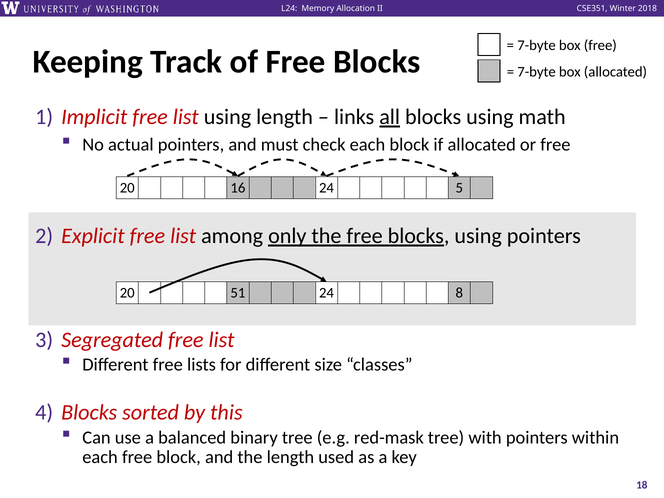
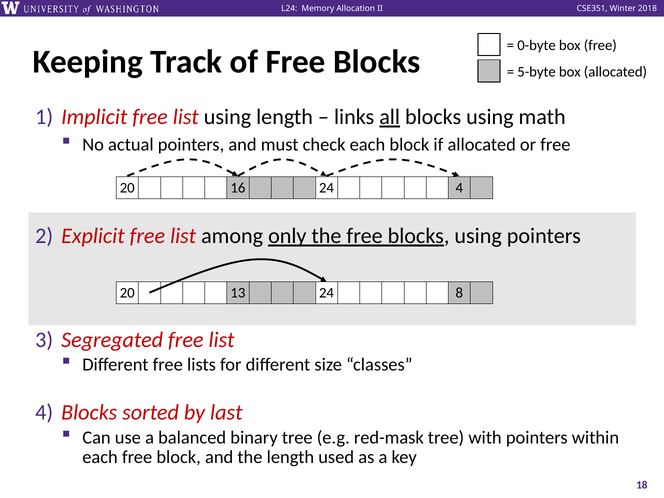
7-byte at (537, 45): 7-byte -> 0-byte
7-byte at (537, 72): 7-byte -> 5-byte
16 5: 5 -> 4
51: 51 -> 13
this: this -> last
